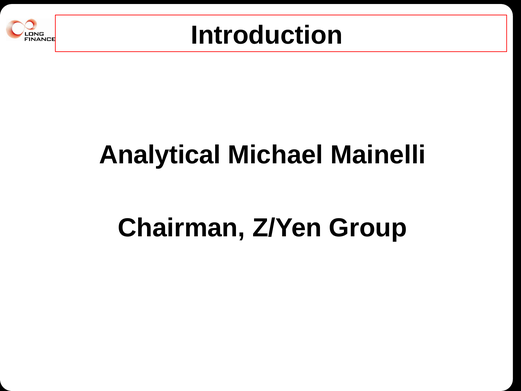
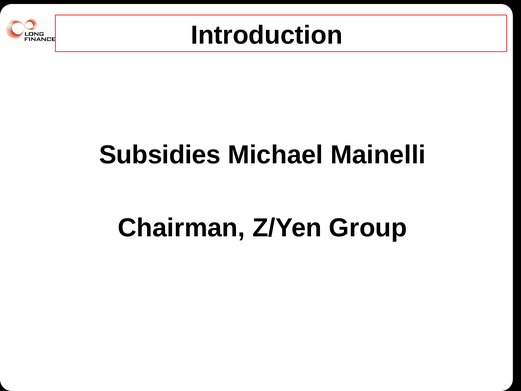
Analytical: Analytical -> Subsidies
